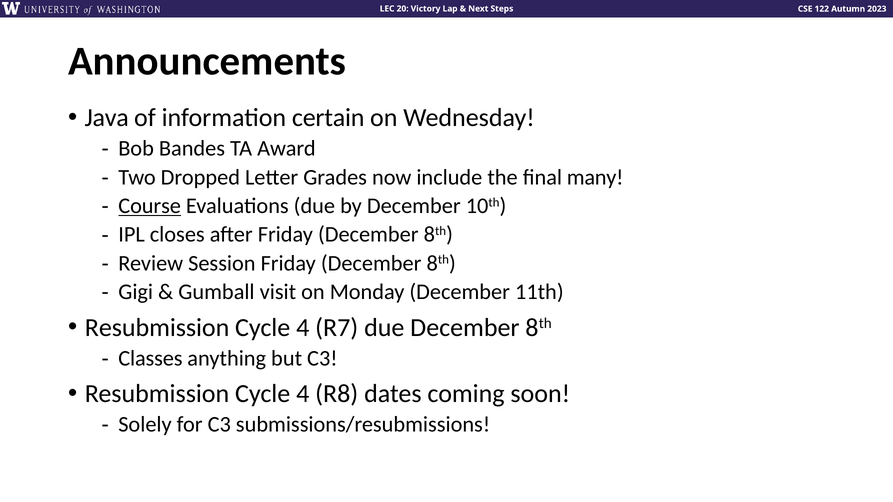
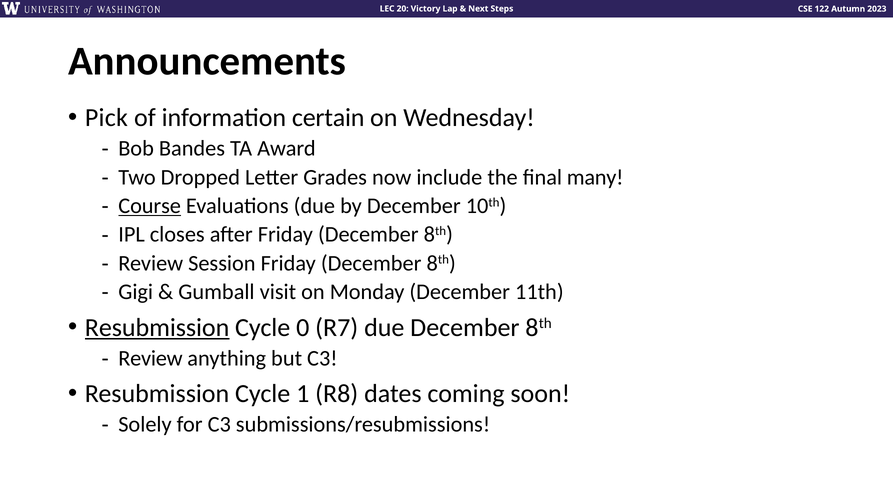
Java: Java -> Pick
Resubmission at (157, 328) underline: none -> present
4 at (303, 328): 4 -> 0
Classes at (150, 358): Classes -> Review
4 at (303, 394): 4 -> 1
